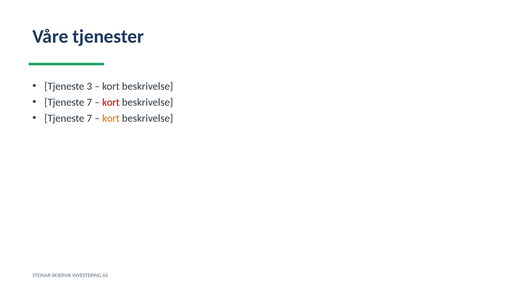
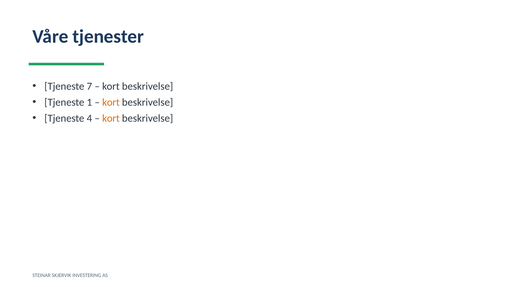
3: 3 -> 7
7 at (89, 102): 7 -> 1
kort at (111, 102) colour: red -> orange
7 at (89, 118): 7 -> 4
